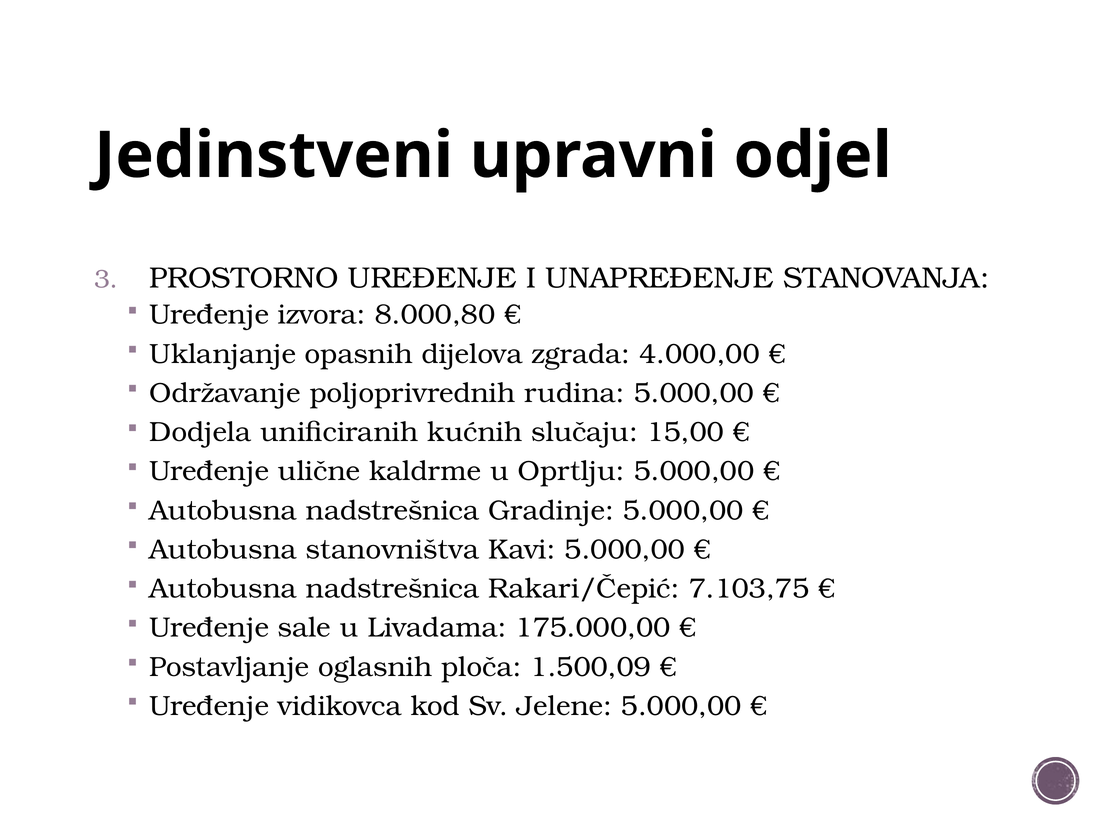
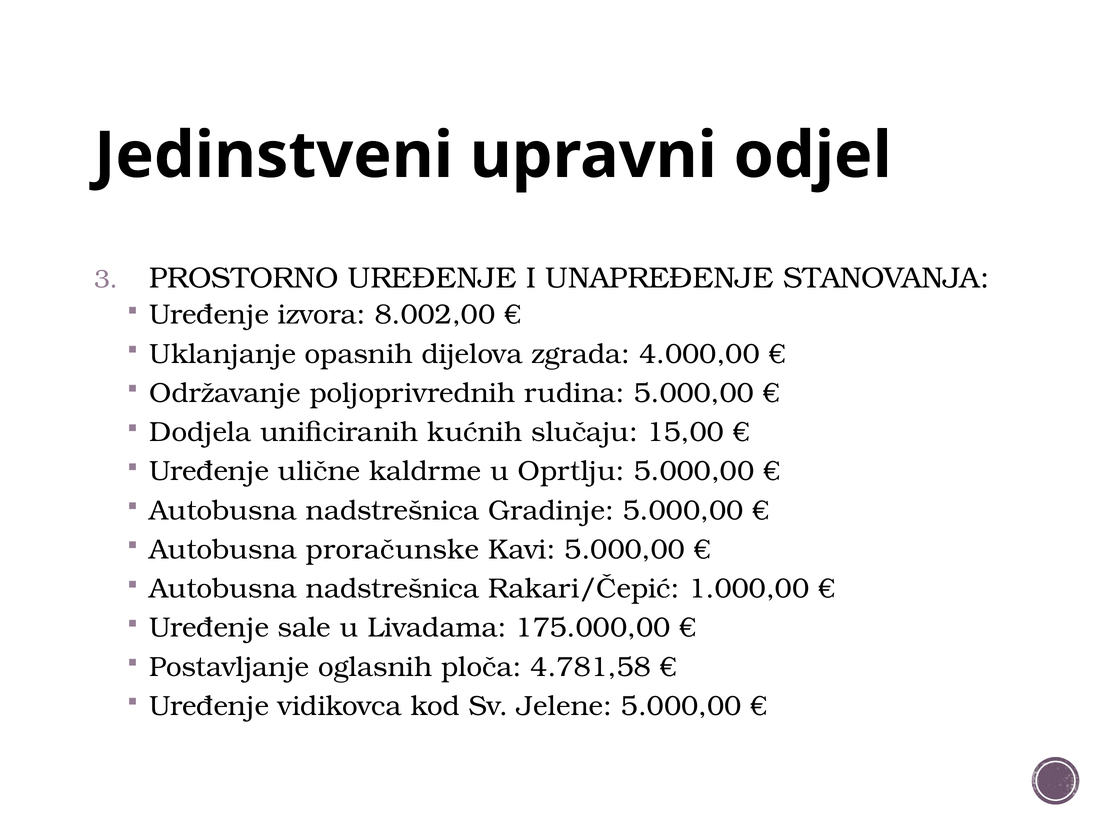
8.000,80: 8.000,80 -> 8.002,00
stanovništva: stanovništva -> proračunske
7.103,75: 7.103,75 -> 1.000,00
1.500,09: 1.500,09 -> 4.781,58
